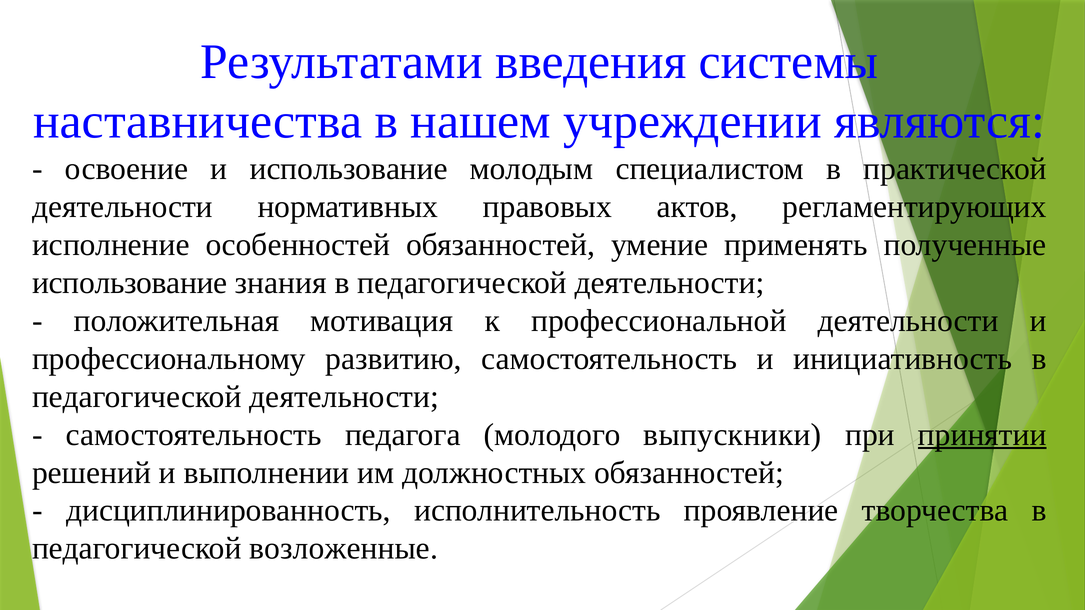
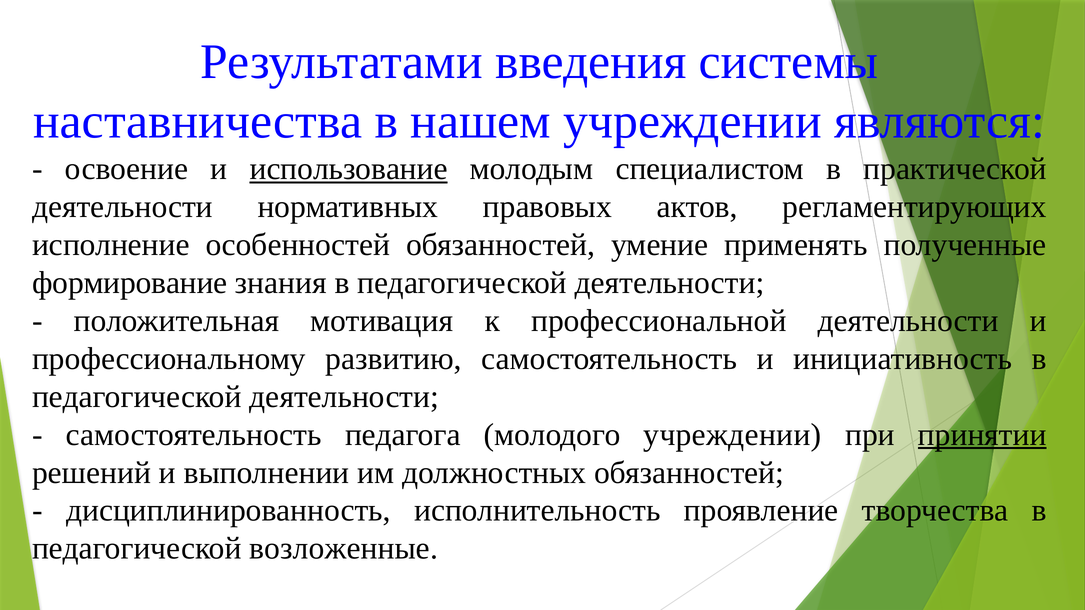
использование at (349, 169) underline: none -> present
использование at (130, 283): использование -> формирование
молодого выпускники: выпускники -> учреждении
